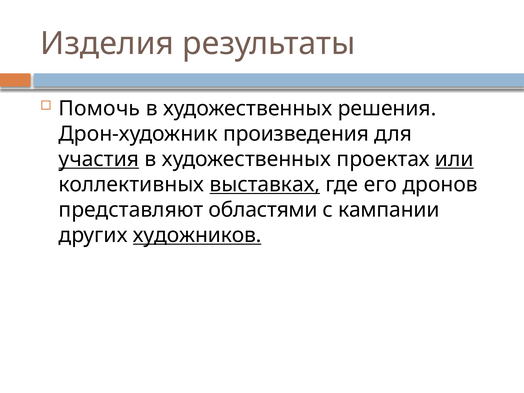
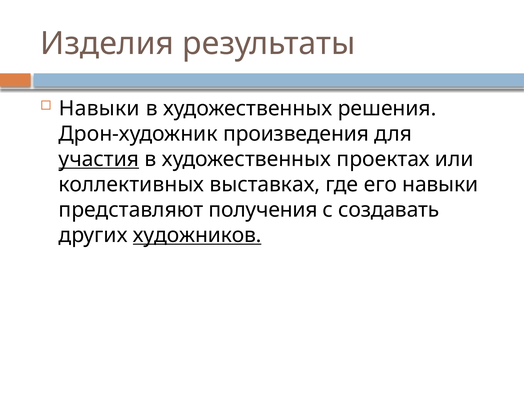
Помочь at (99, 108): Помочь -> Навыки
или underline: present -> none
выставках underline: present -> none
его дронов: дронов -> навыки
областями: областями -> получения
кампании: кампании -> создавать
